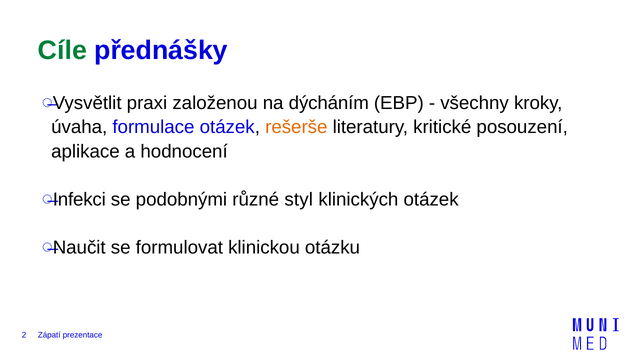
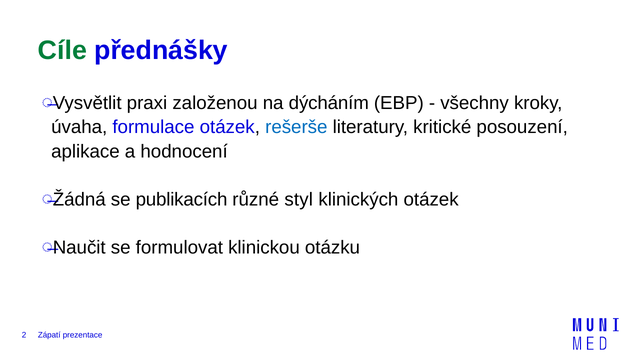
rešerše colour: orange -> blue
Infekci: Infekci -> Žádná
podobnými: podobnými -> publikacích
